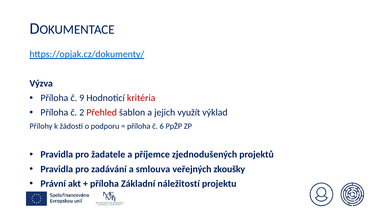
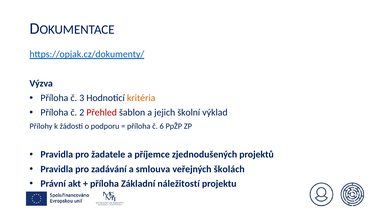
9: 9 -> 3
kritéria colour: red -> orange
využít: využít -> školní
zkoušky: zkoušky -> školách
